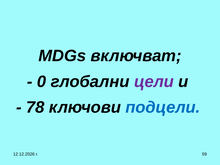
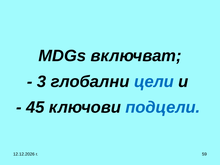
0: 0 -> 3
цели colour: purple -> blue
78: 78 -> 45
